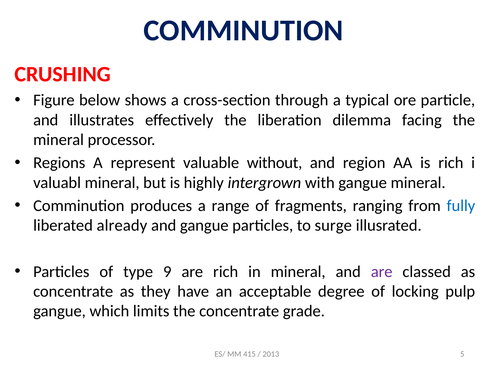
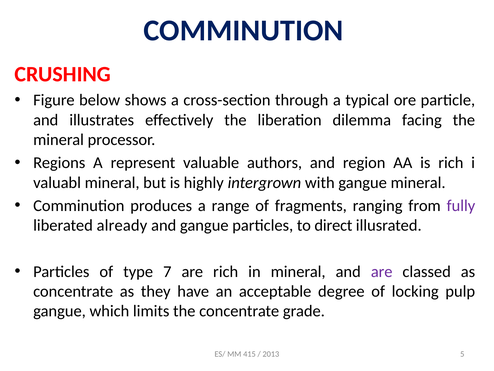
without: without -> authors
fully colour: blue -> purple
surge: surge -> direct
9: 9 -> 7
